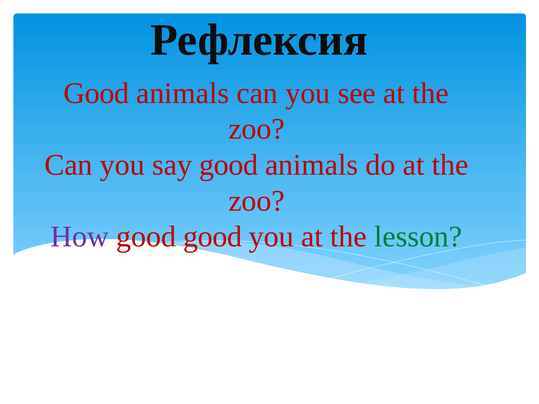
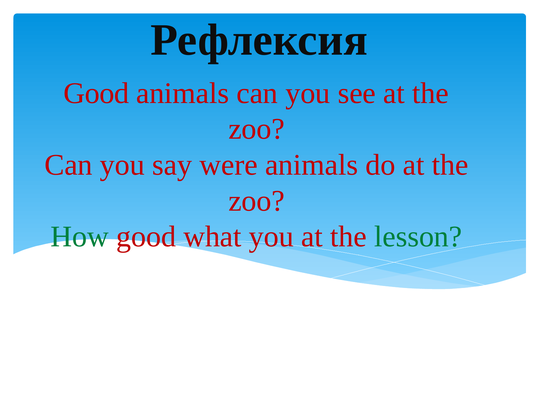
say good: good -> were
How colour: purple -> green
good good: good -> what
